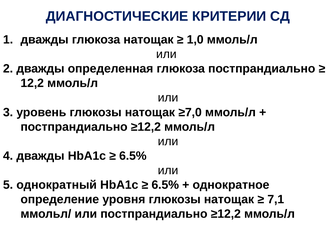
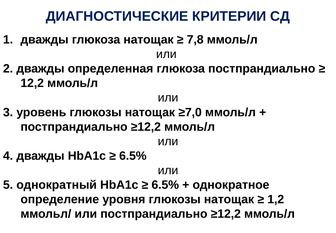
1,0: 1,0 -> 7,8
7,1: 7,1 -> 1,2
